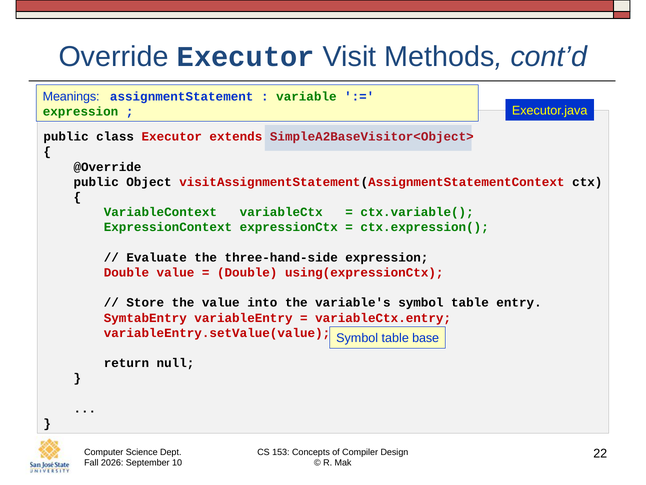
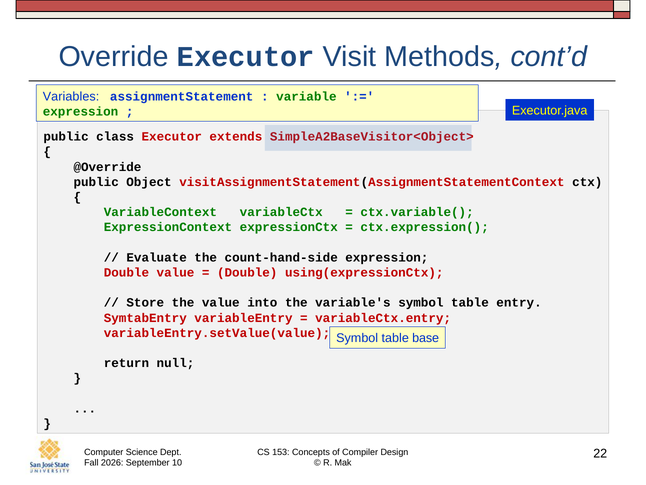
Meanings: Meanings -> Variables
three-hand-side: three-hand-side -> count-hand-side
